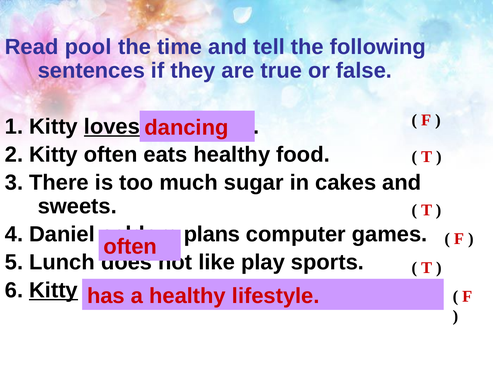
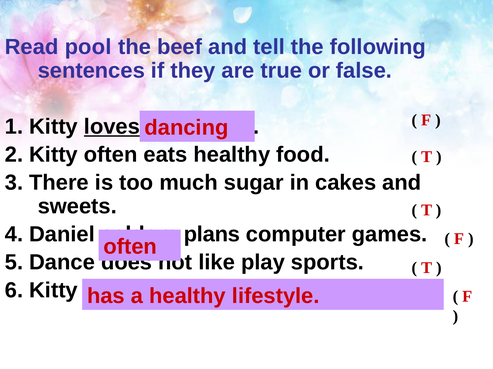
time: time -> beef
Lunch: Lunch -> Dance
Kitty at (53, 291) underline: present -> none
